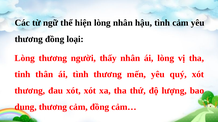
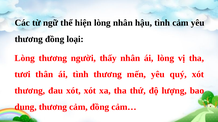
tinh: tinh -> tươi
